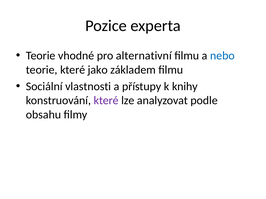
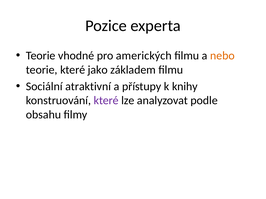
alternativní: alternativní -> amerických
nebo colour: blue -> orange
vlastnosti: vlastnosti -> atraktivní
